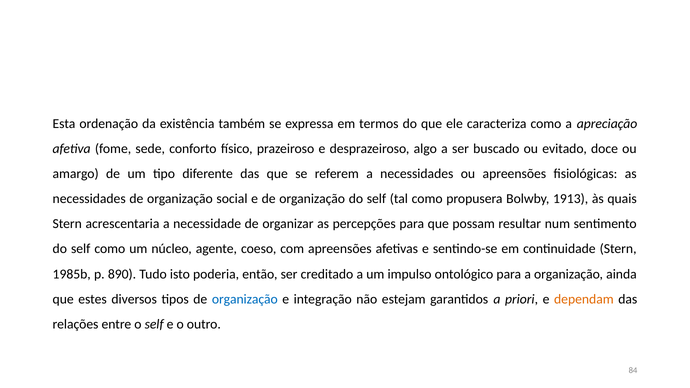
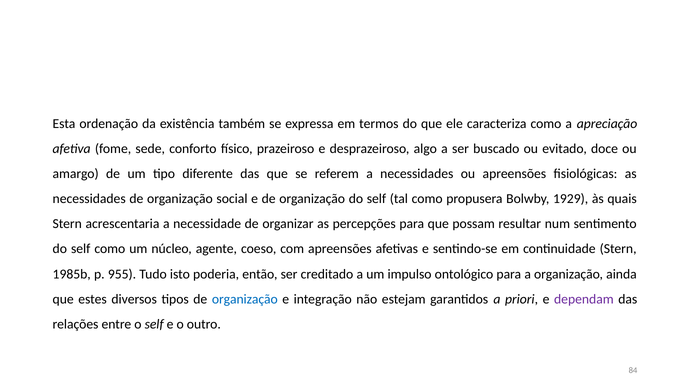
1913: 1913 -> 1929
890: 890 -> 955
dependam colour: orange -> purple
